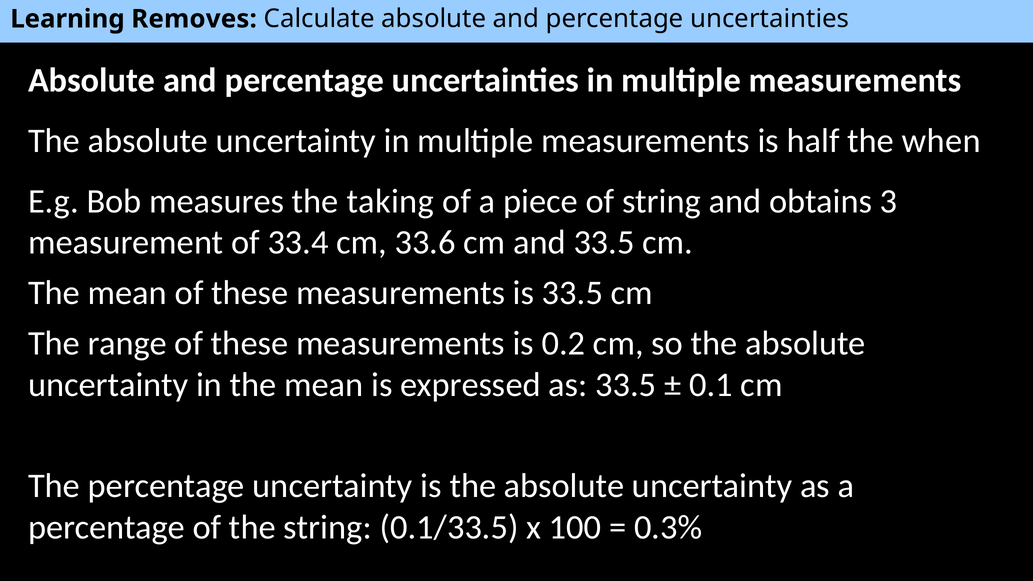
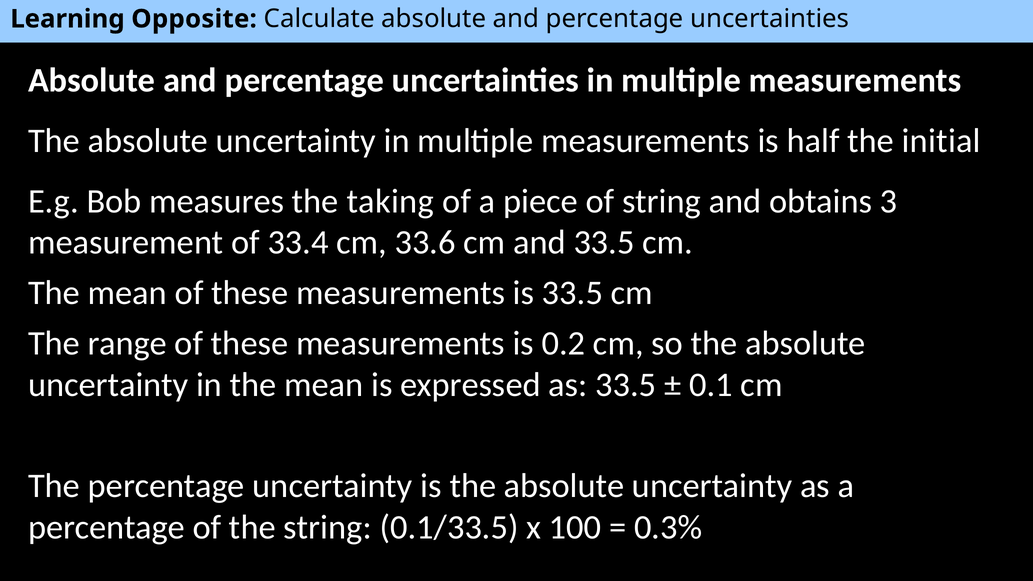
Removes: Removes -> Opposite
when: when -> initial
